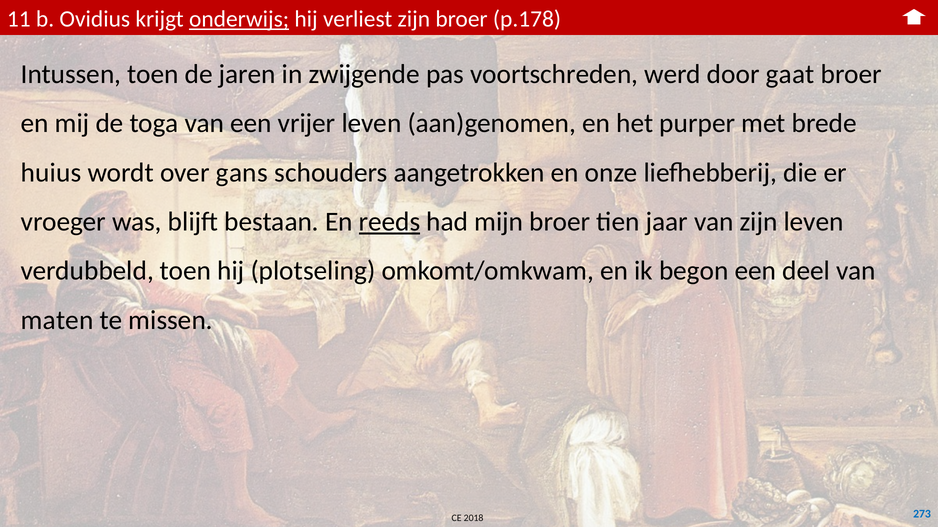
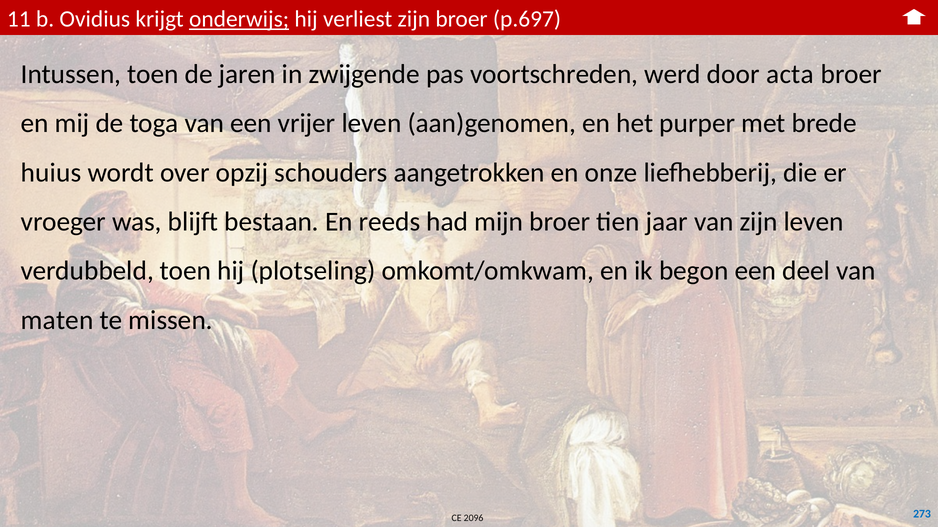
p.178: p.178 -> p.697
gaat: gaat -> acta
gans: gans -> opzij
reeds underline: present -> none
2018: 2018 -> 2096
